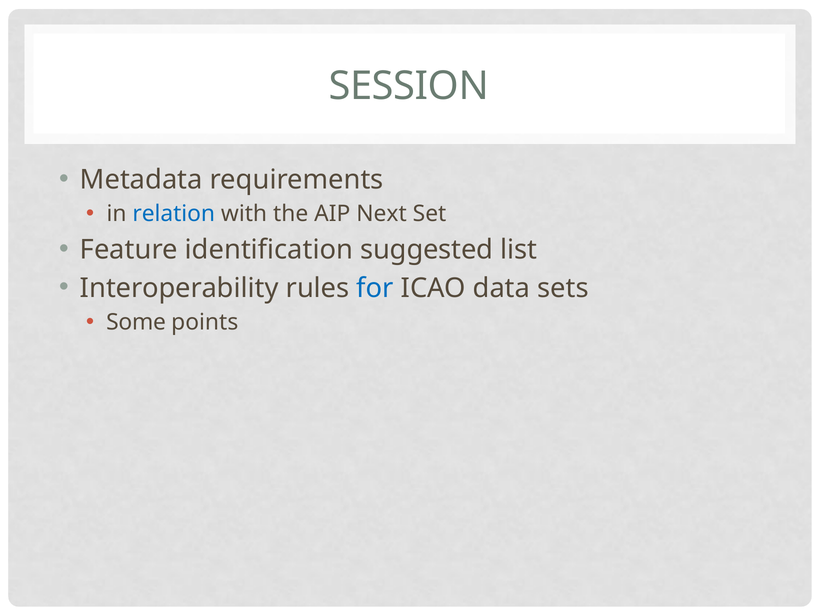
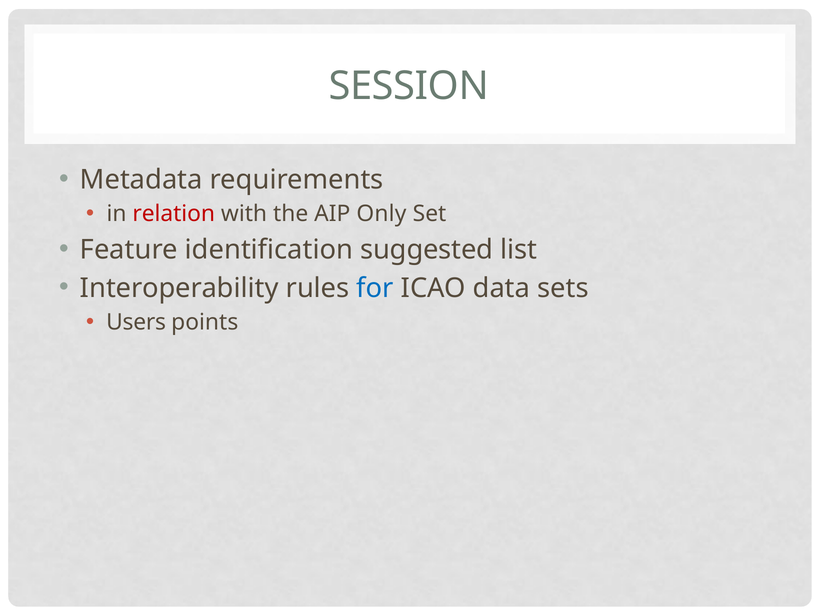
relation colour: blue -> red
Next: Next -> Only
Some: Some -> Users
